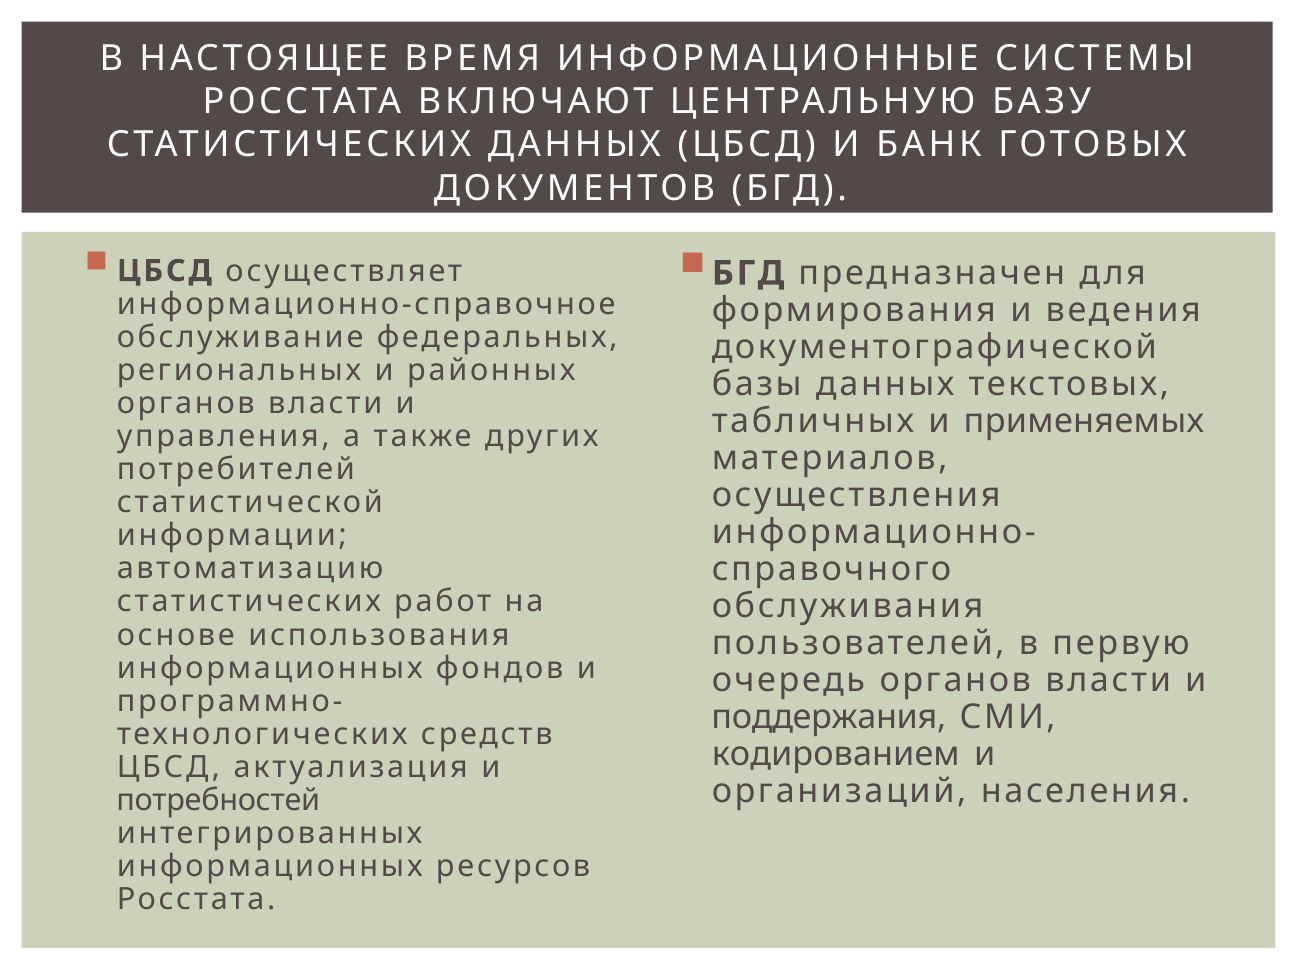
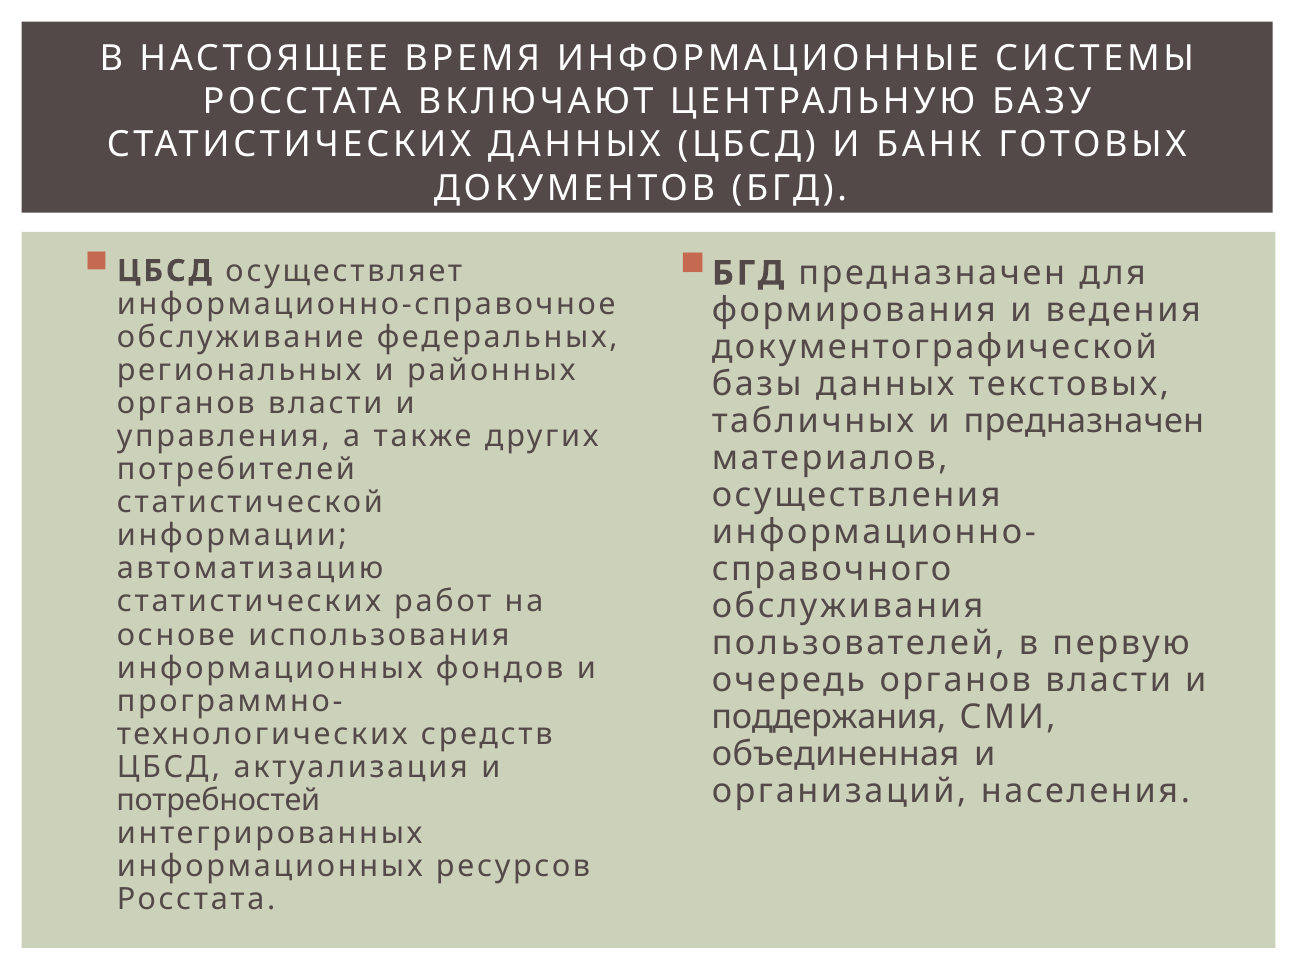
и применяемых: применяемых -> предназначен
кодированием: кодированием -> объединенная
